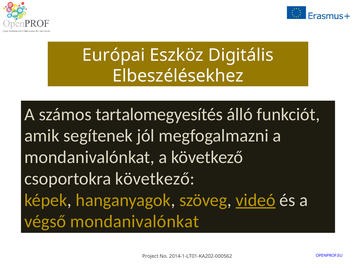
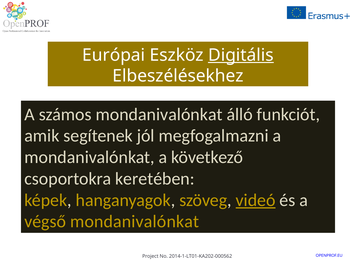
Digitális underline: none -> present
számos tartalomegyesítés: tartalomegyesítés -> mondanivalónkat
csoportokra következő: következő -> keretében
